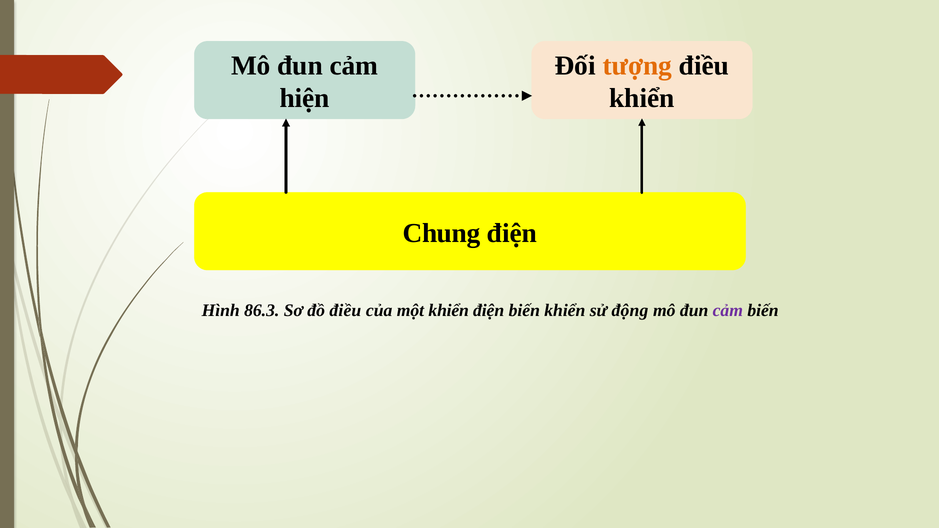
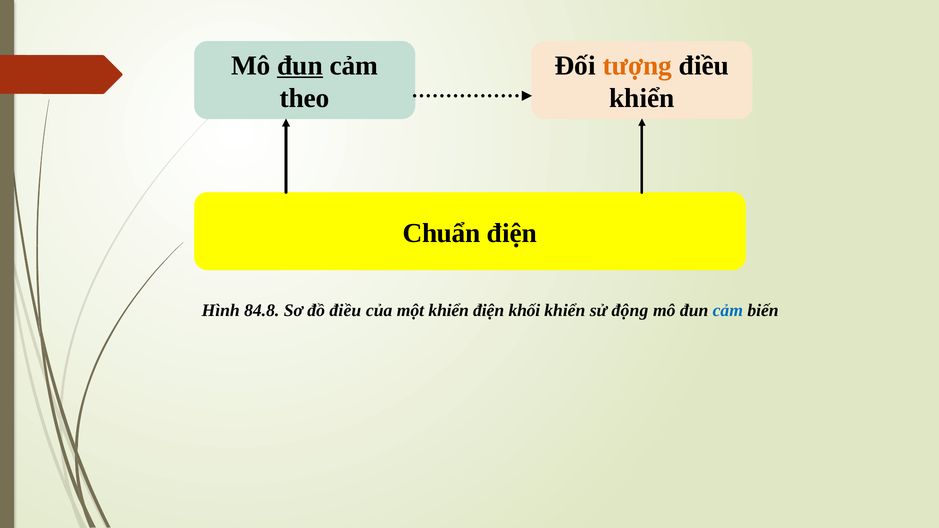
đun at (300, 66) underline: none -> present
hiện: hiện -> theo
Chung: Chung -> Chuẩn
86.3: 86.3 -> 84.8
điện biến: biến -> khối
cảm at (728, 310) colour: purple -> blue
